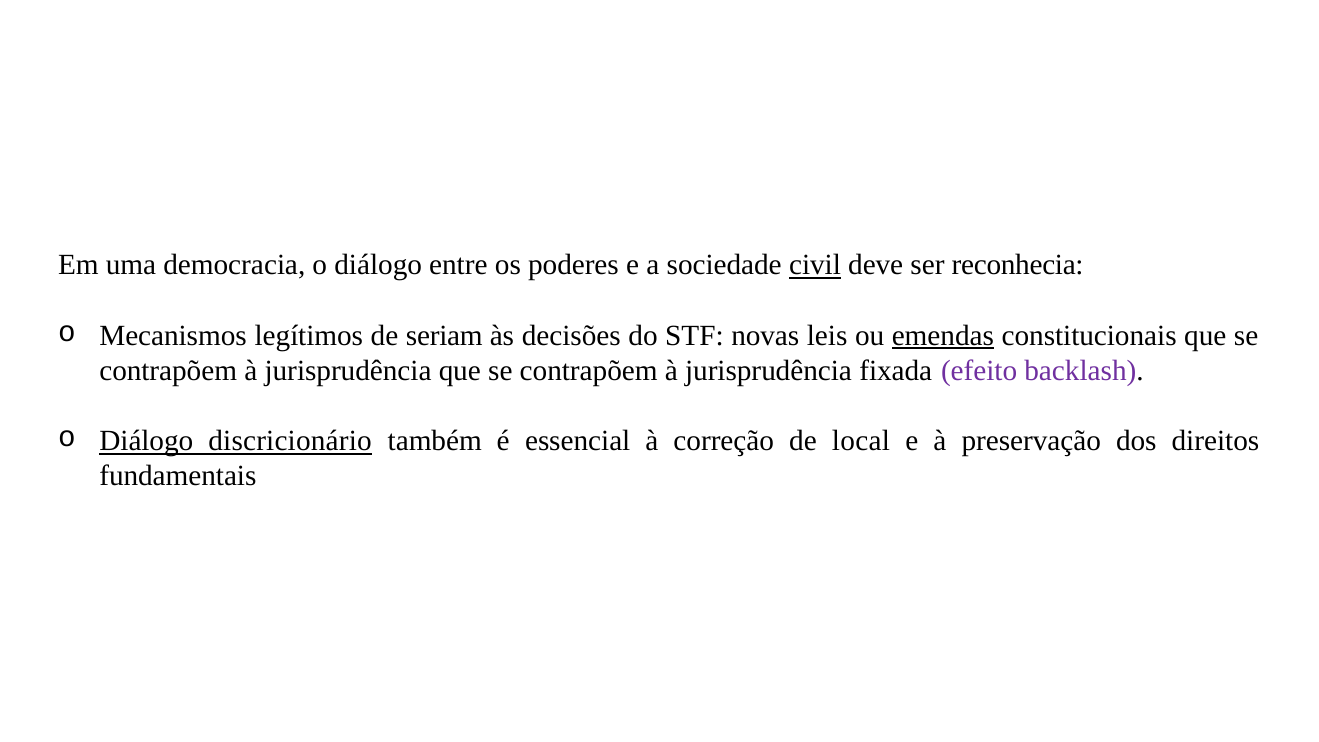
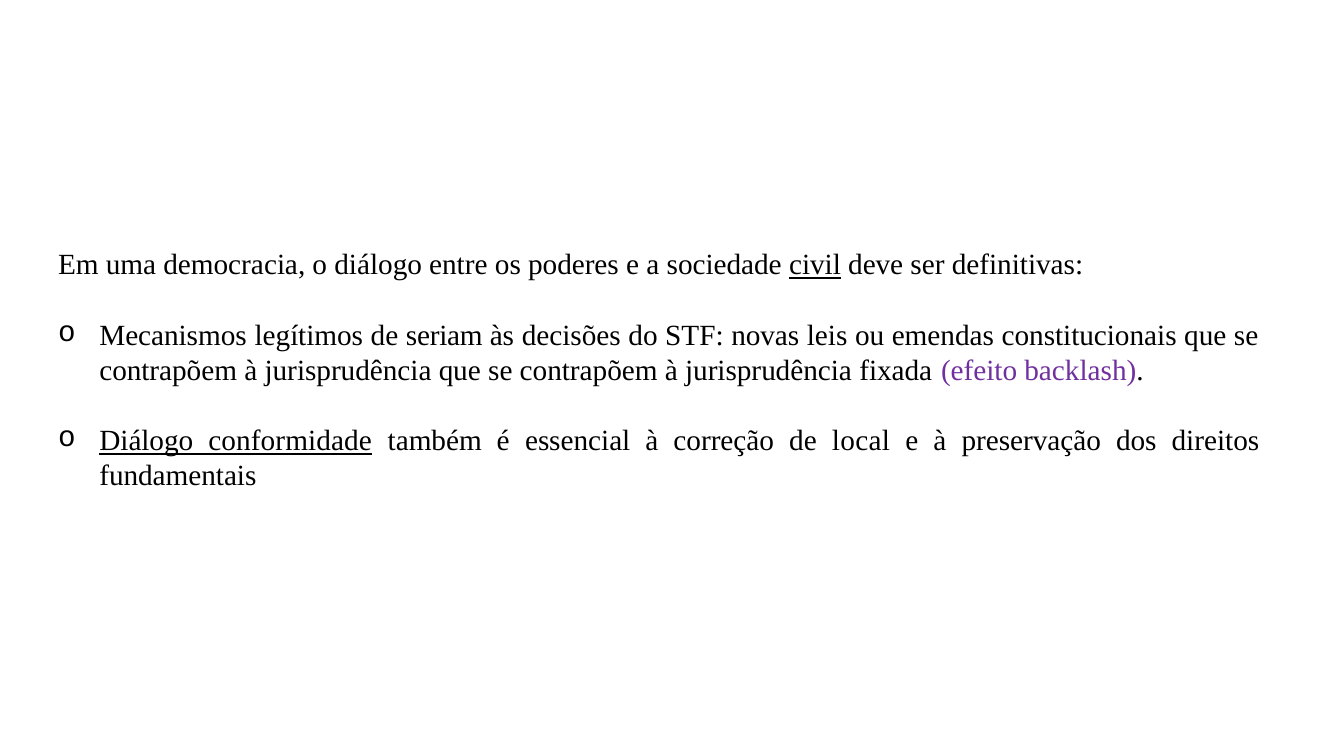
reconhecia: reconhecia -> definitivas
emendas underline: present -> none
discricionário: discricionário -> conformidade
